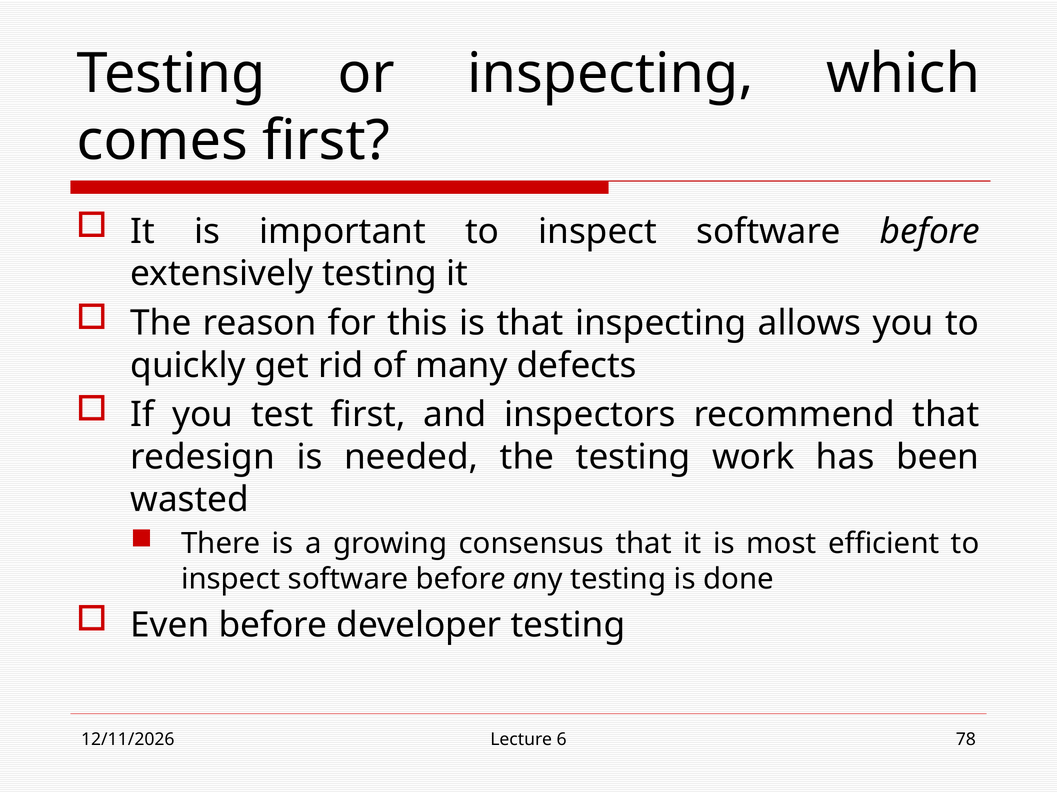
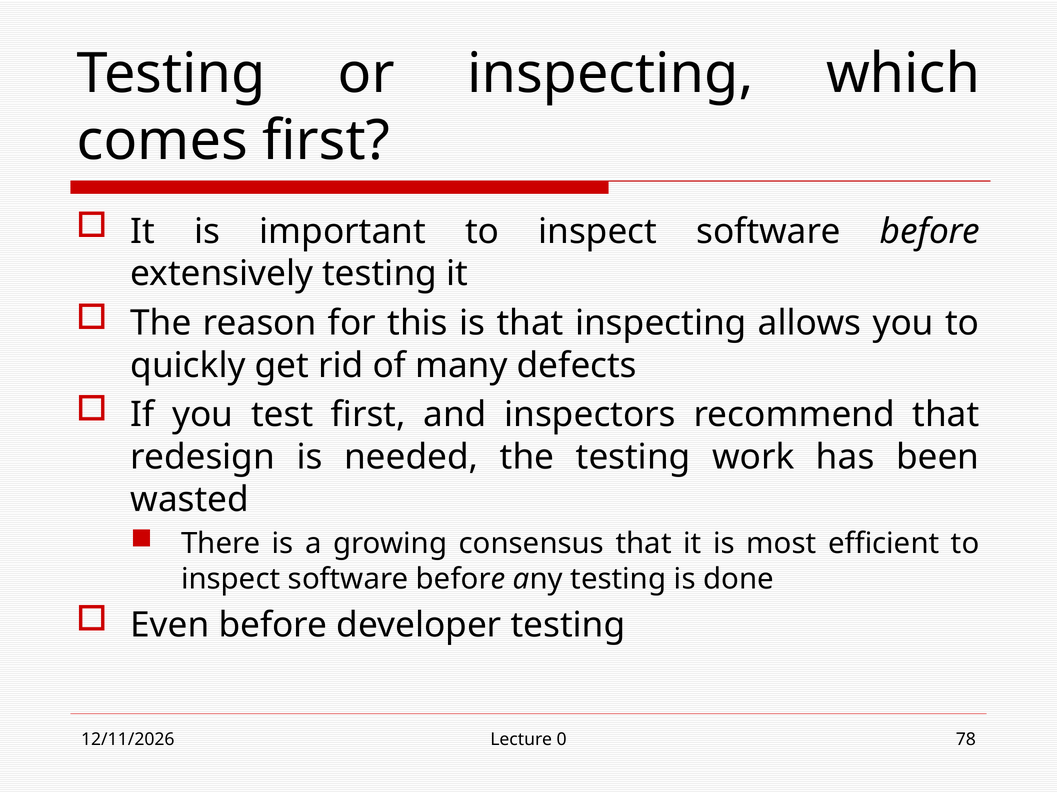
6: 6 -> 0
